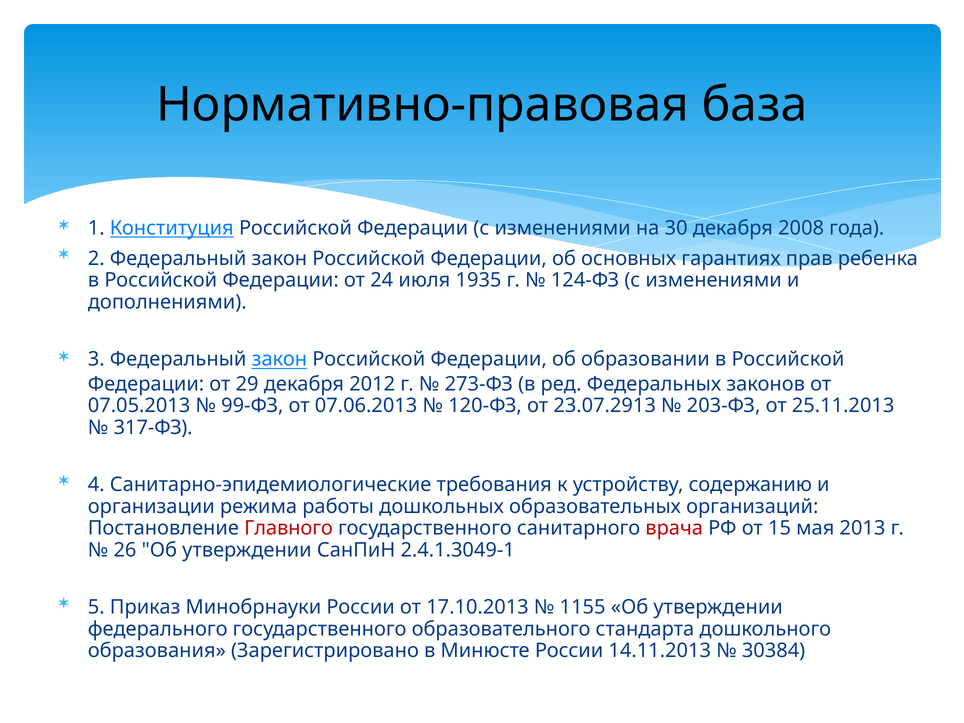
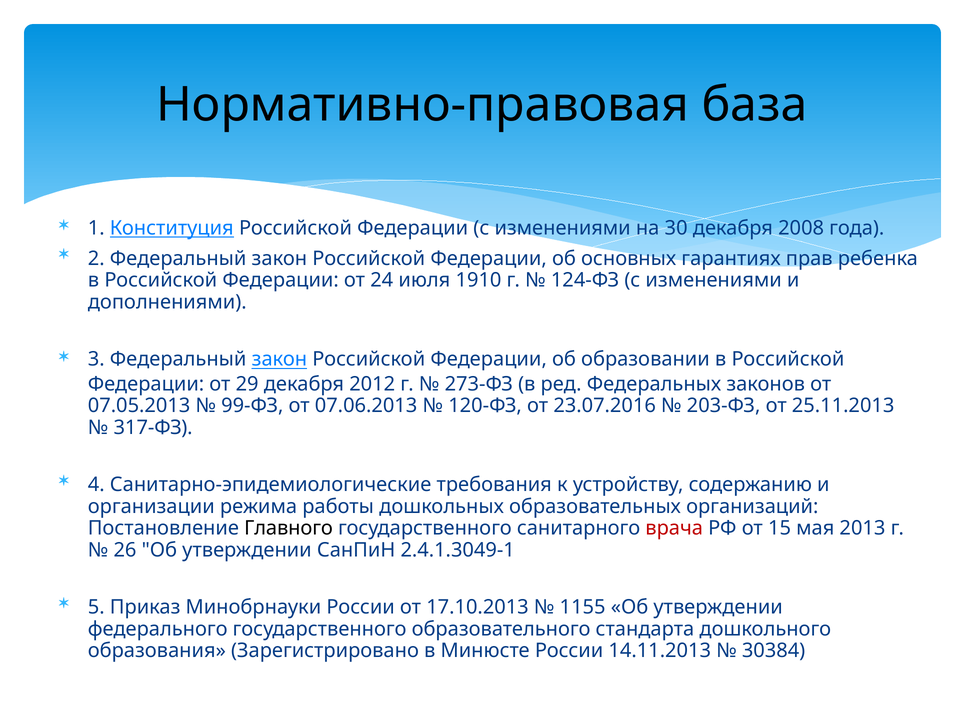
1935: 1935 -> 1910
23.07.2913: 23.07.2913 -> 23.07.2016
Главного colour: red -> black
